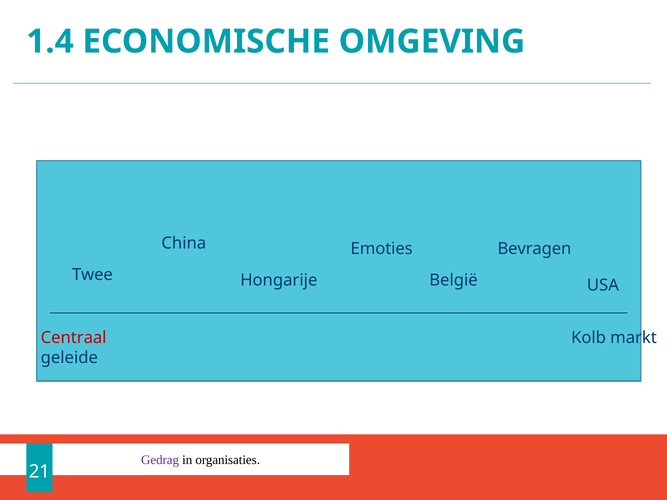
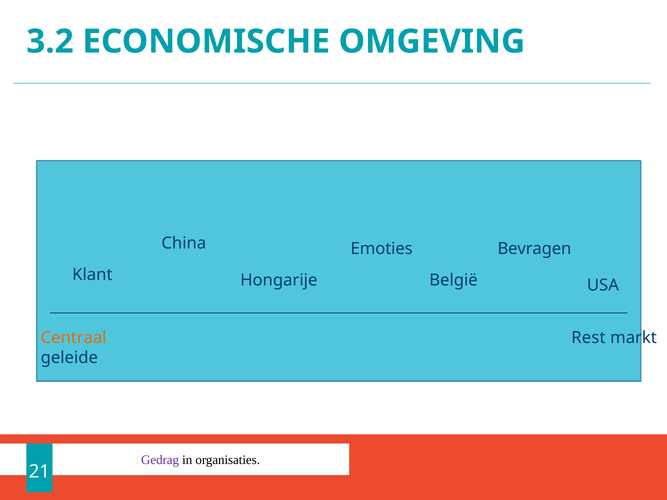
1.4: 1.4 -> 3.2
Twee: Twee -> Klant
Centraal colour: red -> orange
Kolb: Kolb -> Rest
